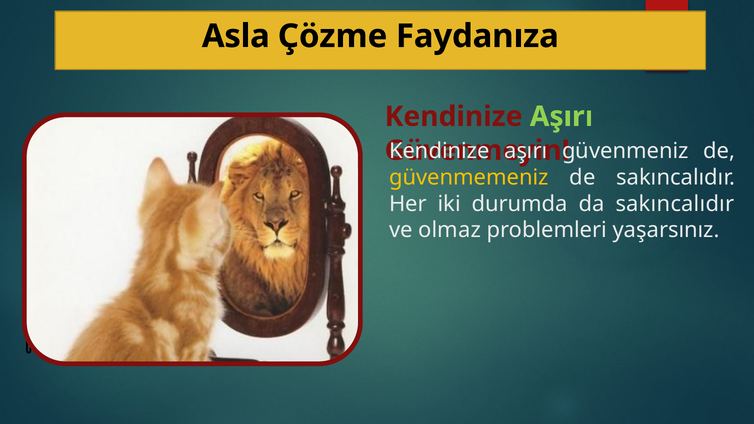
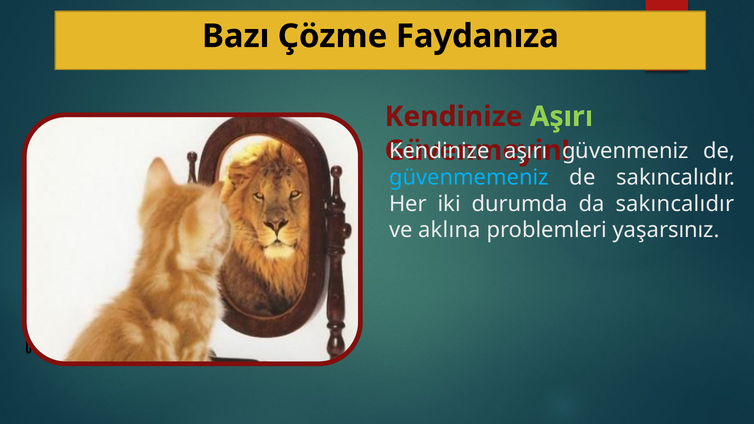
Asla: Asla -> Bazı
güvenmemeniz colour: yellow -> light blue
olmaz: olmaz -> aklına
